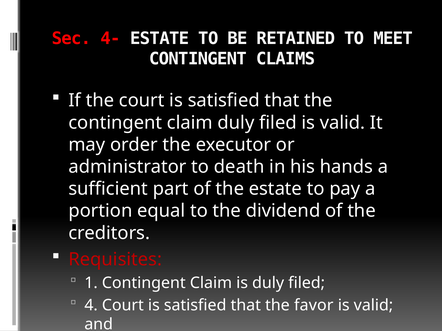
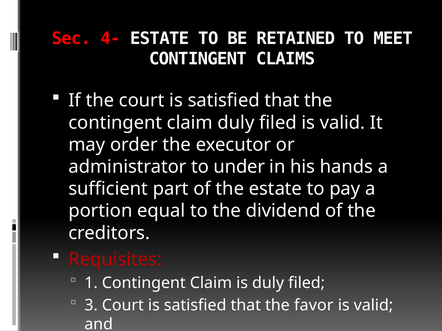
death: death -> under
4 at (91, 306): 4 -> 3
